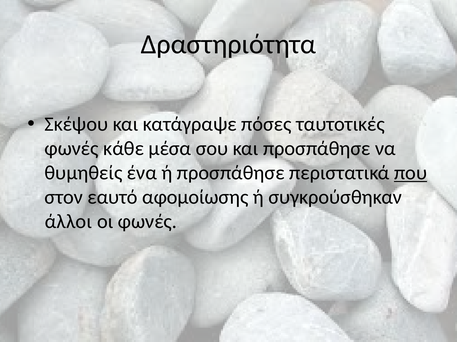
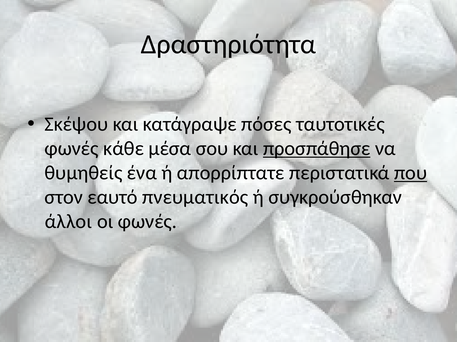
προσπάθησε at (317, 149) underline: none -> present
ή προσπάθησε: προσπάθησε -> απορρίπτατε
αφομοίωσης: αφομοίωσης -> πνευματικός
